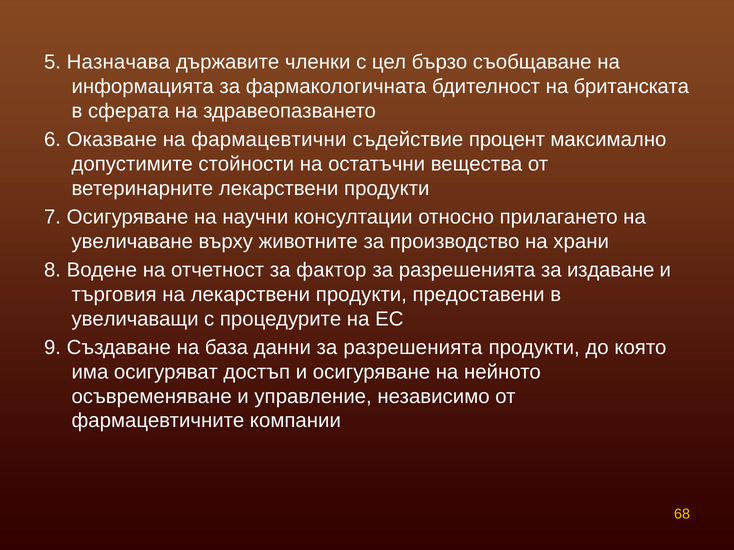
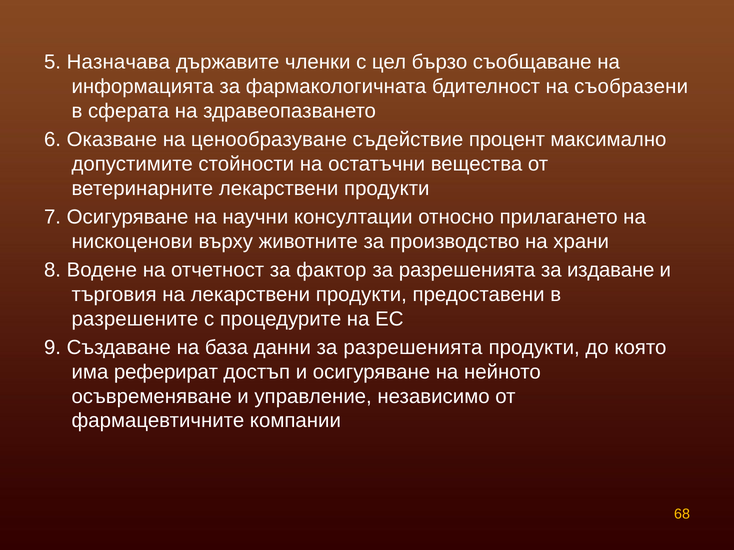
британската: британската -> съобразени
фармацевтични: фармацевтични -> ценообразуване
увеличаване: увеличаване -> нискоценови
увеличаващи: увеличаващи -> разрешените
осигуряват: осигуряват -> реферират
